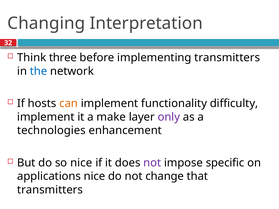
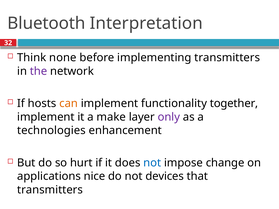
Changing: Changing -> Bluetooth
three: three -> none
the colour: blue -> purple
difficulty: difficulty -> together
so nice: nice -> hurt
not at (152, 163) colour: purple -> blue
specific: specific -> change
change: change -> devices
